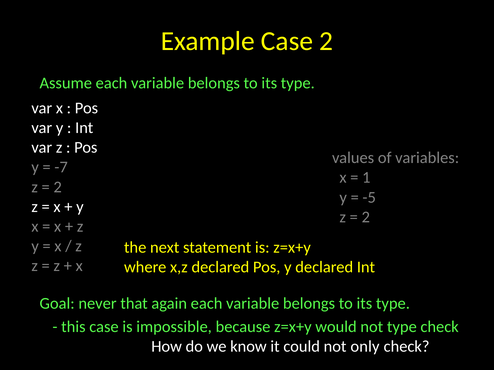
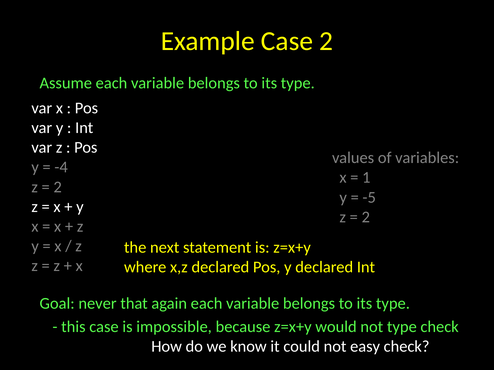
-7: -7 -> -4
only: only -> easy
